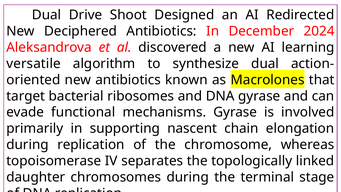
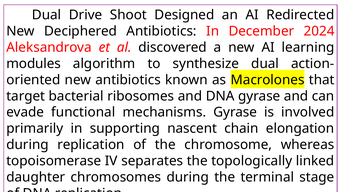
versatile: versatile -> modules
